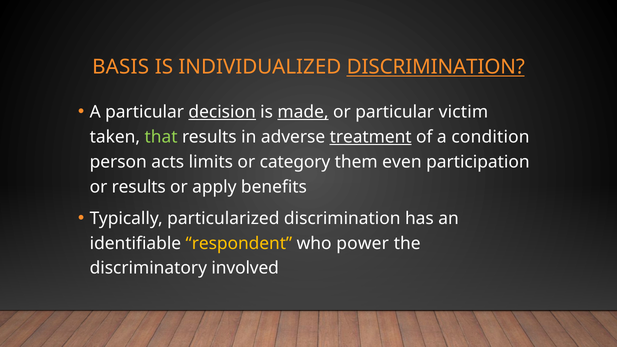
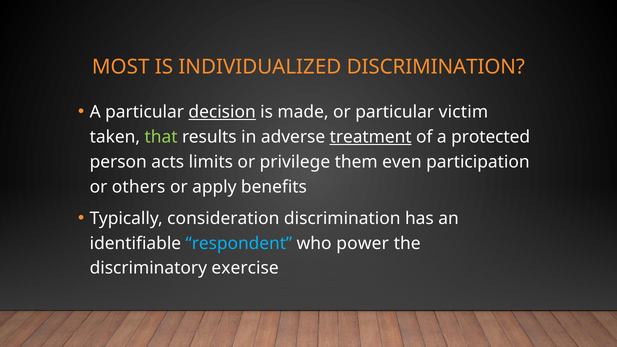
BASIS: BASIS -> MOST
DISCRIMINATION at (436, 67) underline: present -> none
made underline: present -> none
condition: condition -> protected
category: category -> privilege
or results: results -> others
particularized: particularized -> consideration
respondent colour: yellow -> light blue
involved: involved -> exercise
